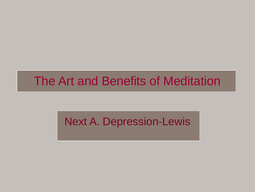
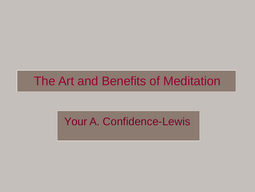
Next: Next -> Your
Depression-Lewis: Depression-Lewis -> Confidence-Lewis
